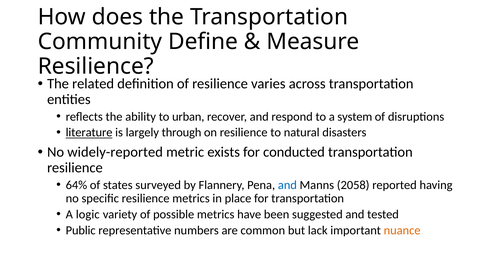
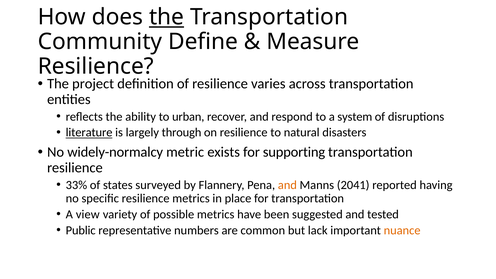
the at (167, 17) underline: none -> present
related: related -> project
widely-reported: widely-reported -> widely-normalcy
conducted: conducted -> supporting
64%: 64% -> 33%
and at (287, 185) colour: blue -> orange
2058: 2058 -> 2041
logic: logic -> view
